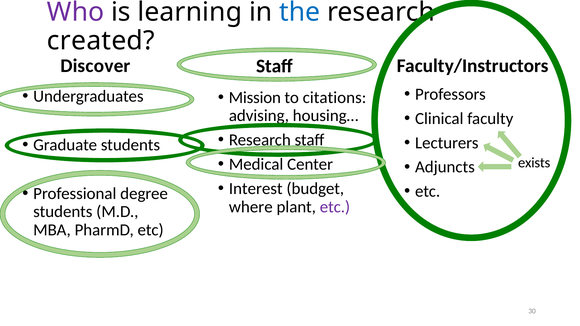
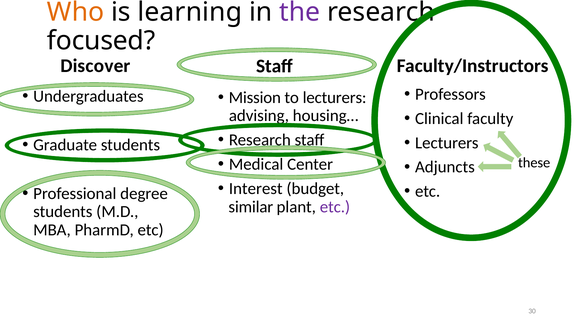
Who colour: purple -> orange
the colour: blue -> purple
created: created -> focused
to citations: citations -> lecturers
exists: exists -> these
where: where -> similar
